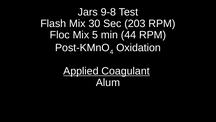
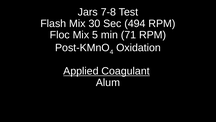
9-8: 9-8 -> 7-8
203: 203 -> 494
44: 44 -> 71
